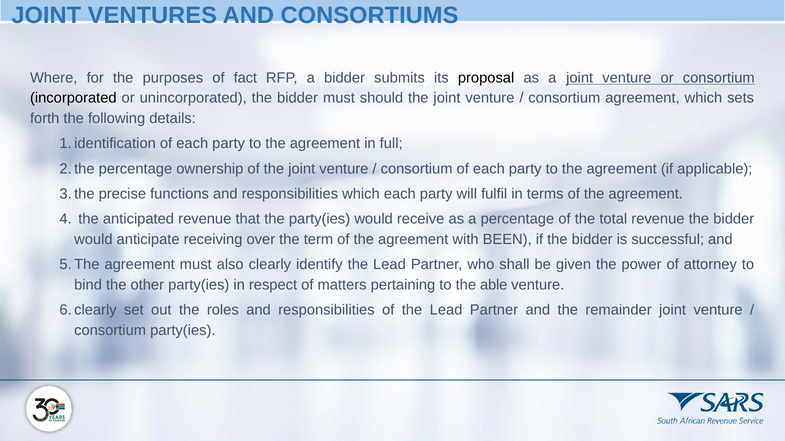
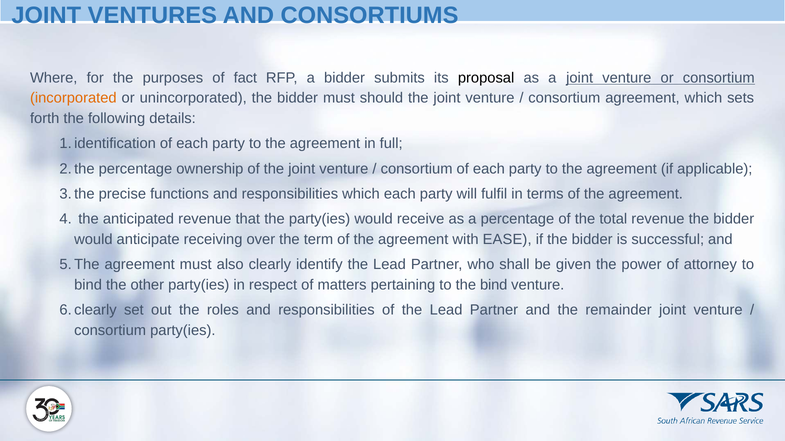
incorporated colour: black -> orange
BEEN: BEEN -> EASE
the able: able -> bind
